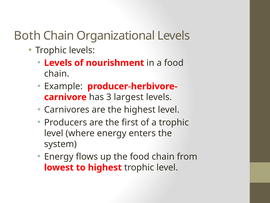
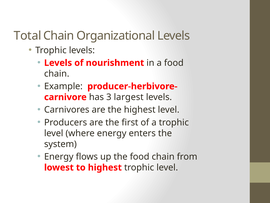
Both: Both -> Total
